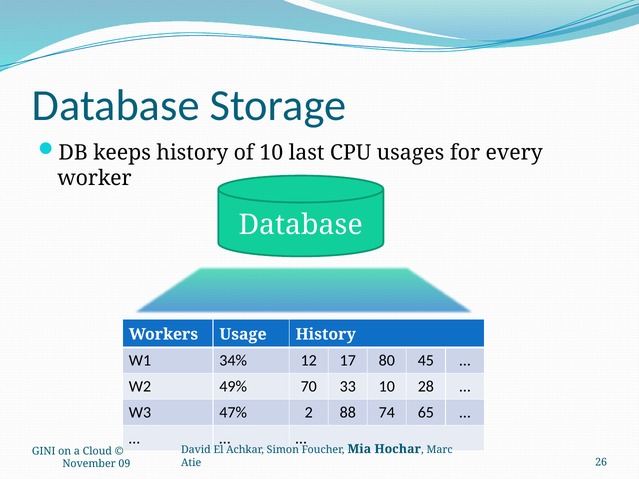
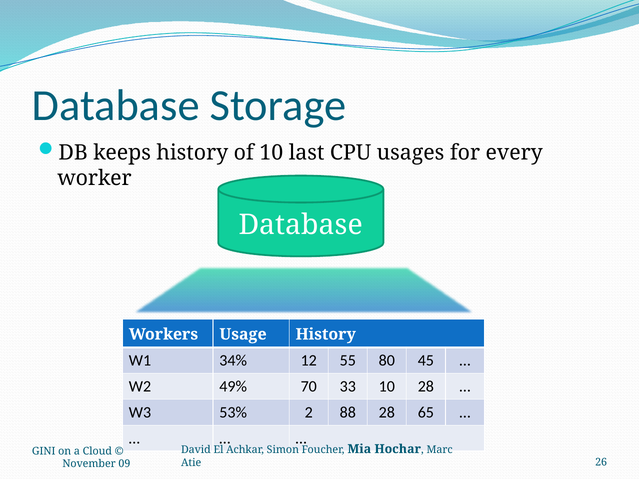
17: 17 -> 55
47%: 47% -> 53%
88 74: 74 -> 28
